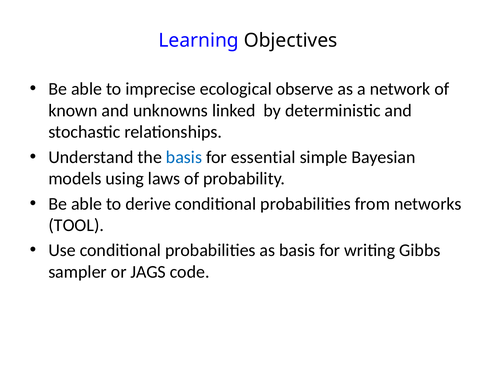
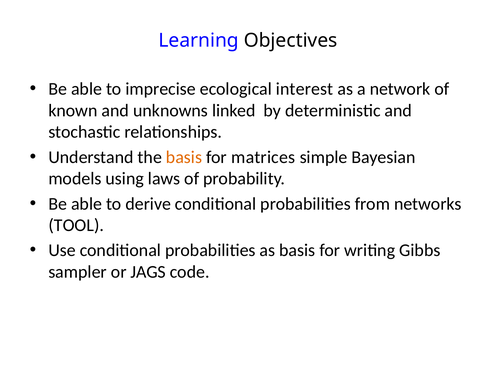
observe: observe -> interest
basis at (184, 157) colour: blue -> orange
essential: essential -> matrices
